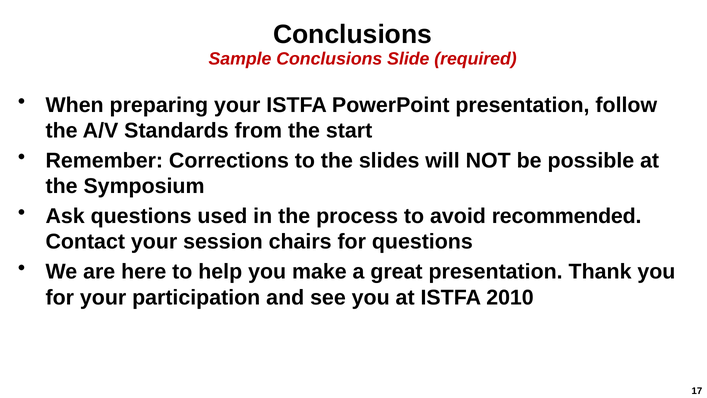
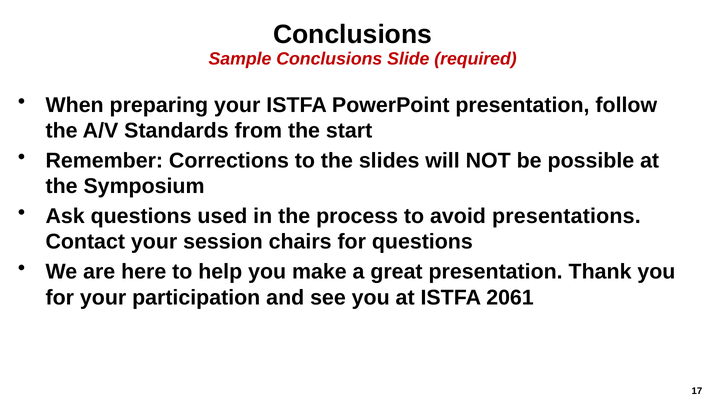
recommended: recommended -> presentations
2010: 2010 -> 2061
